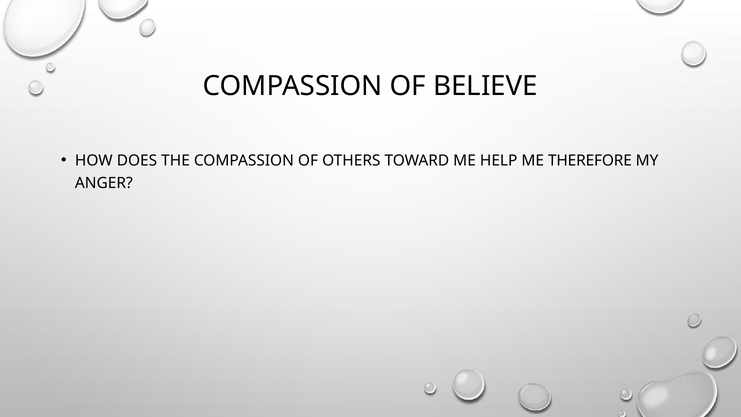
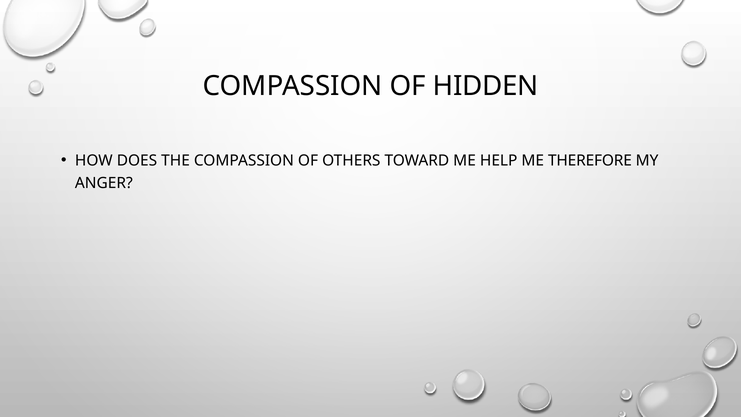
BELIEVE: BELIEVE -> HIDDEN
